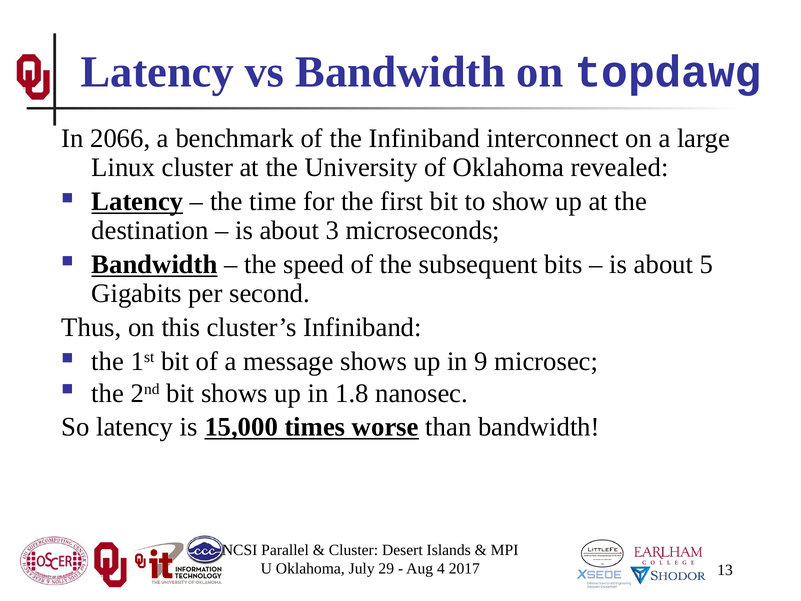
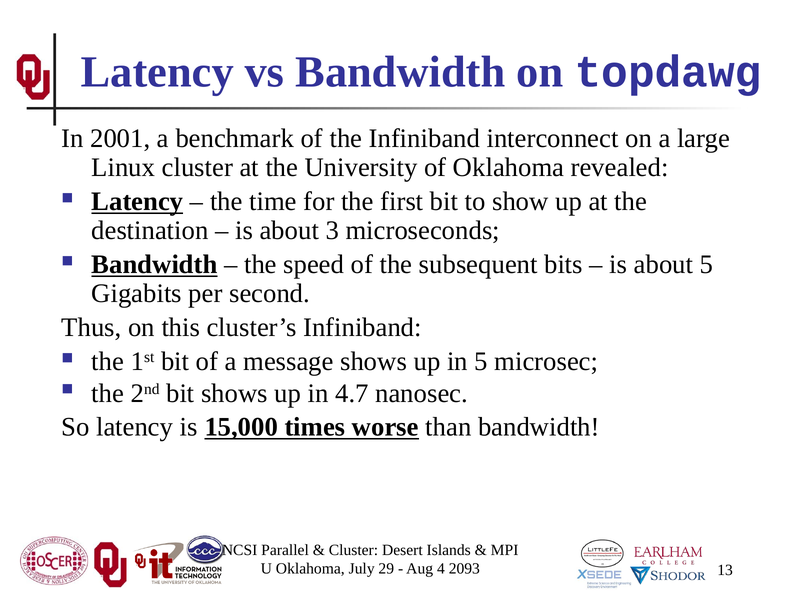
2066: 2066 -> 2001
in 9: 9 -> 5
1.8: 1.8 -> 4.7
2017: 2017 -> 2093
